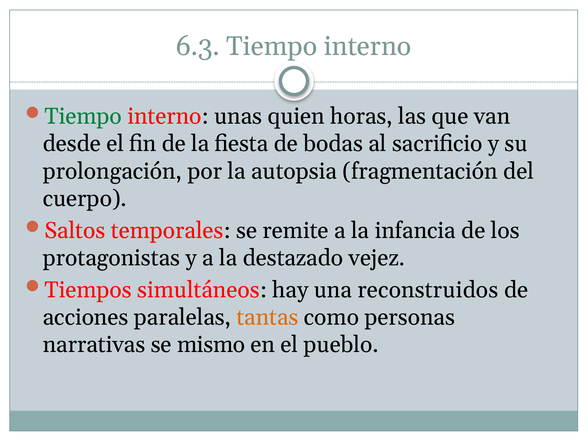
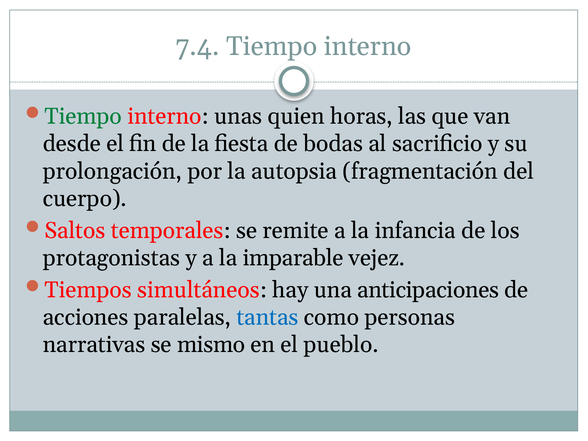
6.3: 6.3 -> 7.4
destazado: destazado -> imparable
reconstruidos: reconstruidos -> anticipaciones
tantas colour: orange -> blue
